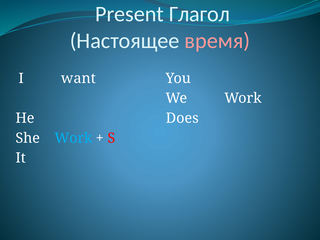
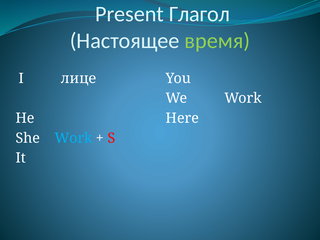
время colour: pink -> light green
want: want -> лице
Does: Does -> Here
